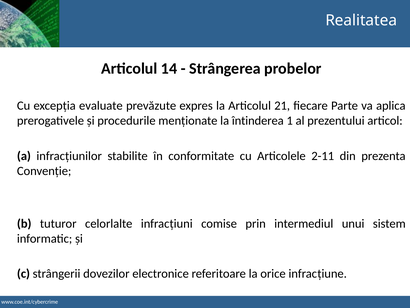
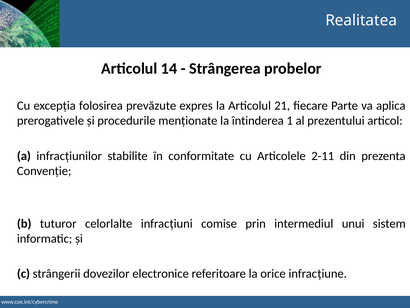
evaluate: evaluate -> folosirea
